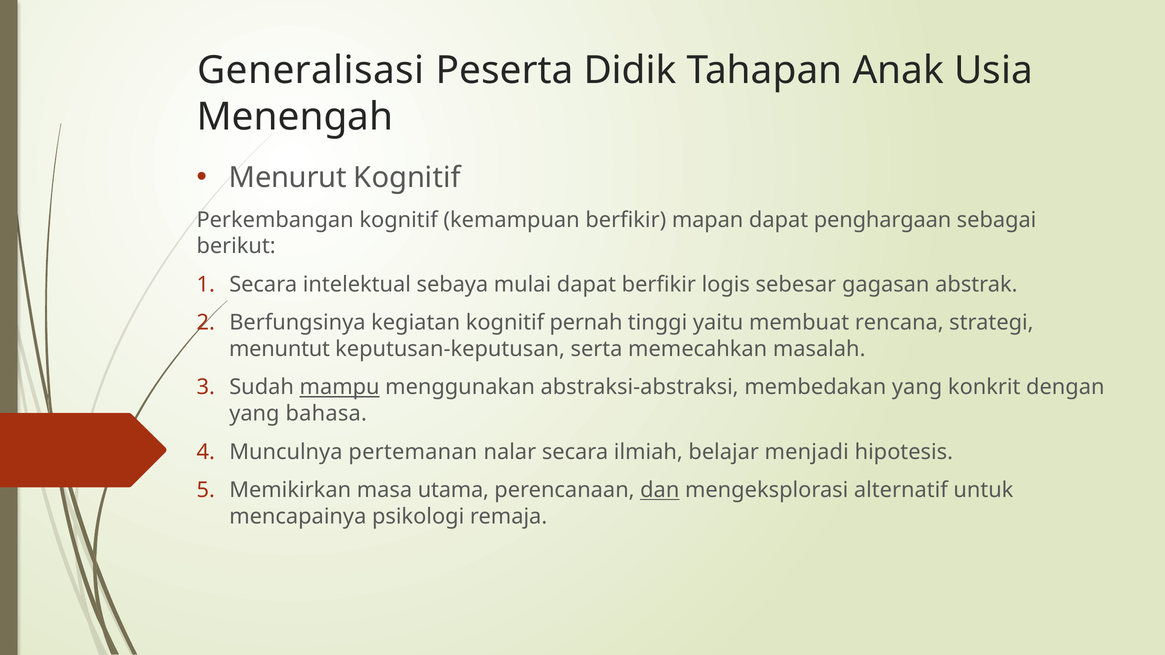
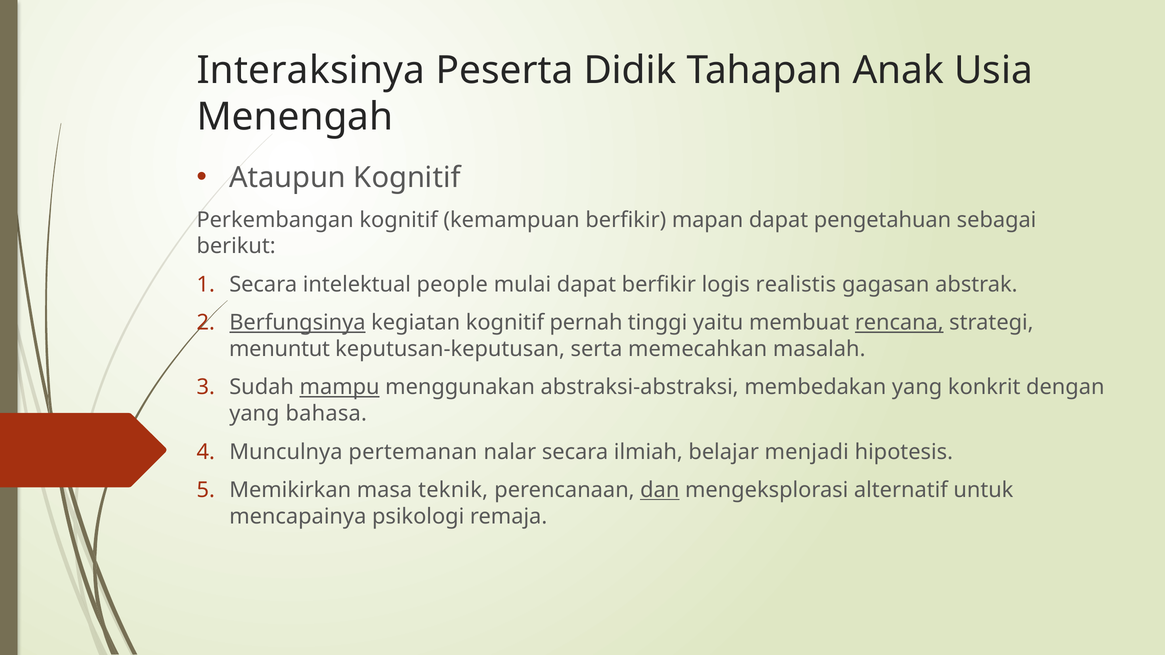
Generalisasi: Generalisasi -> Interaksinya
Menurut: Menurut -> Ataupun
penghargaan: penghargaan -> pengetahuan
sebaya: sebaya -> people
sebesar: sebesar -> realistis
Berfungsinya underline: none -> present
rencana underline: none -> present
utama: utama -> teknik
